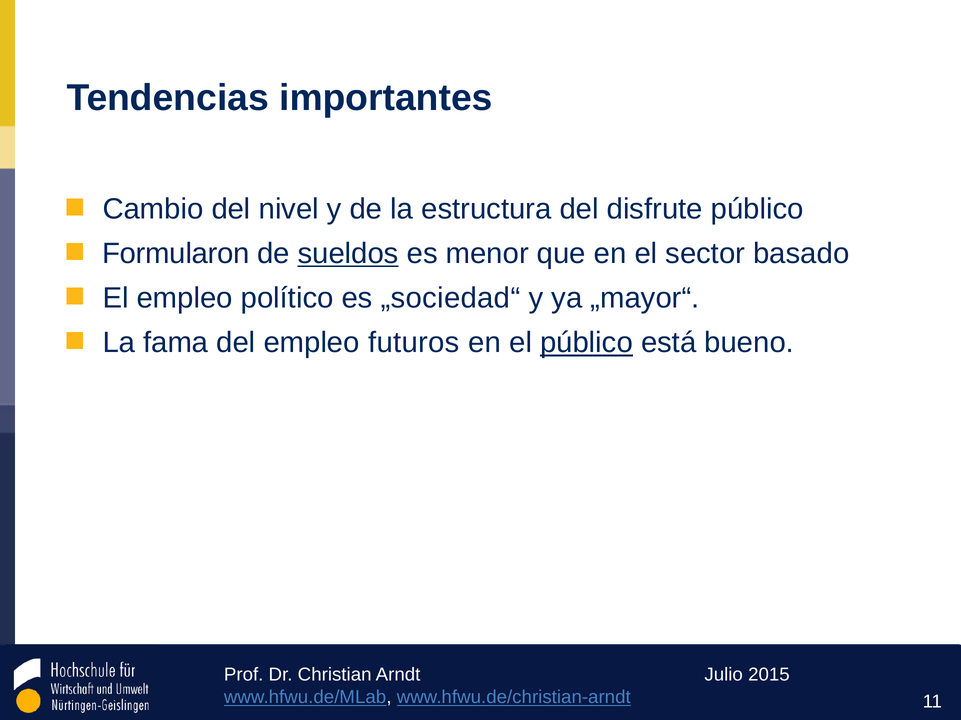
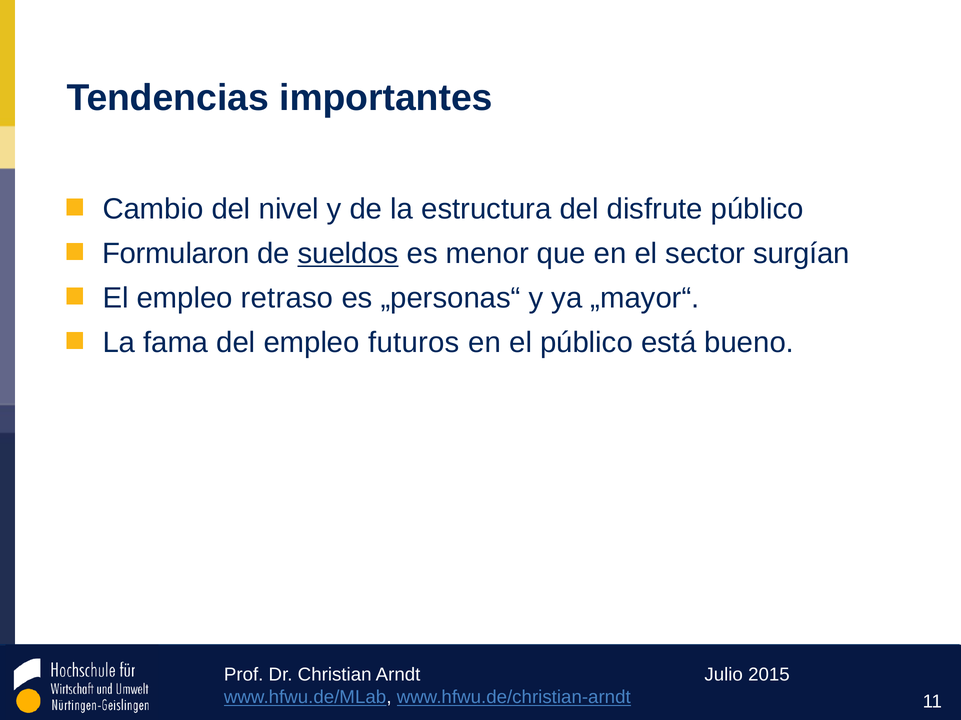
basado: basado -> surgían
político: político -> retraso
„sociedad“: „sociedad“ -> „personas“
público at (586, 343) underline: present -> none
